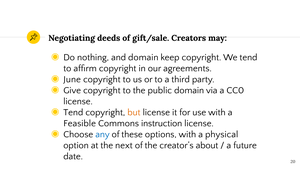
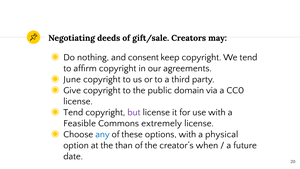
and domain: domain -> consent
but colour: orange -> purple
instruction: instruction -> extremely
next: next -> than
about: about -> when
